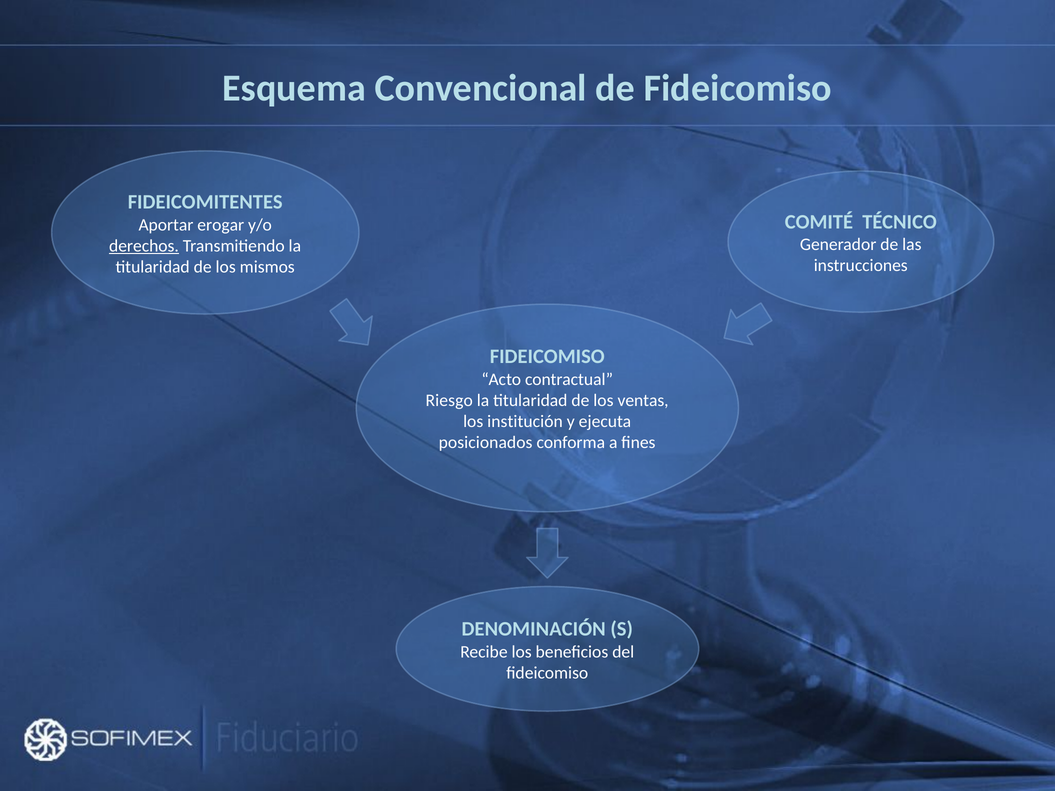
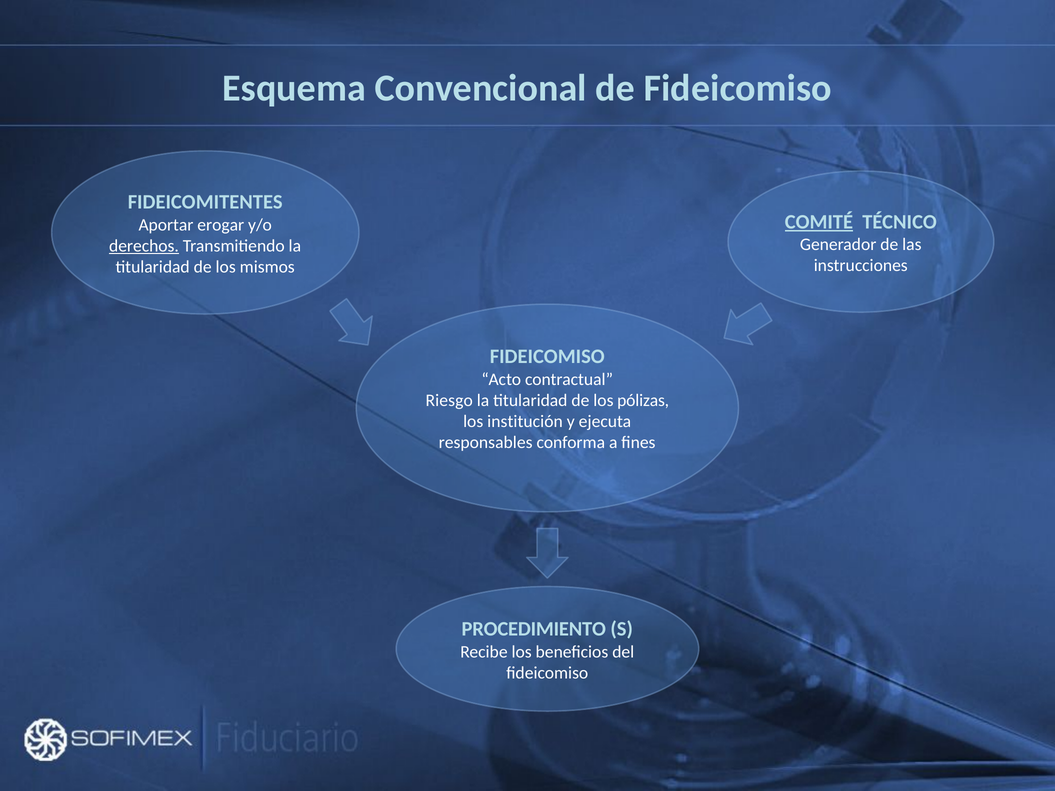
COMITÉ underline: none -> present
ventas: ventas -> pólizas
posicionados: posicionados -> responsables
DENOMINACIÓN: DENOMINACIÓN -> PROCEDIMIENTO
